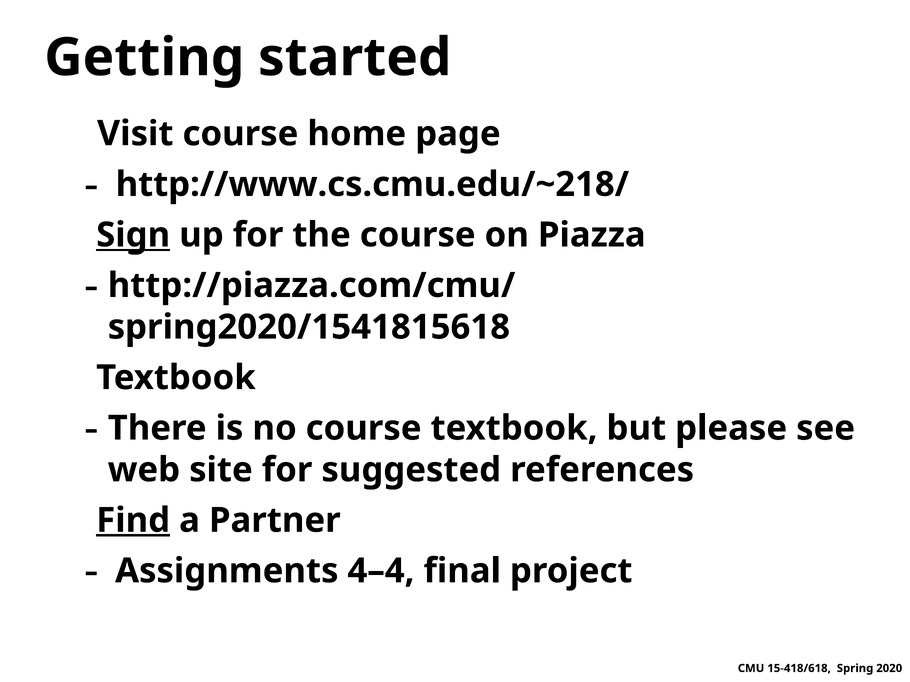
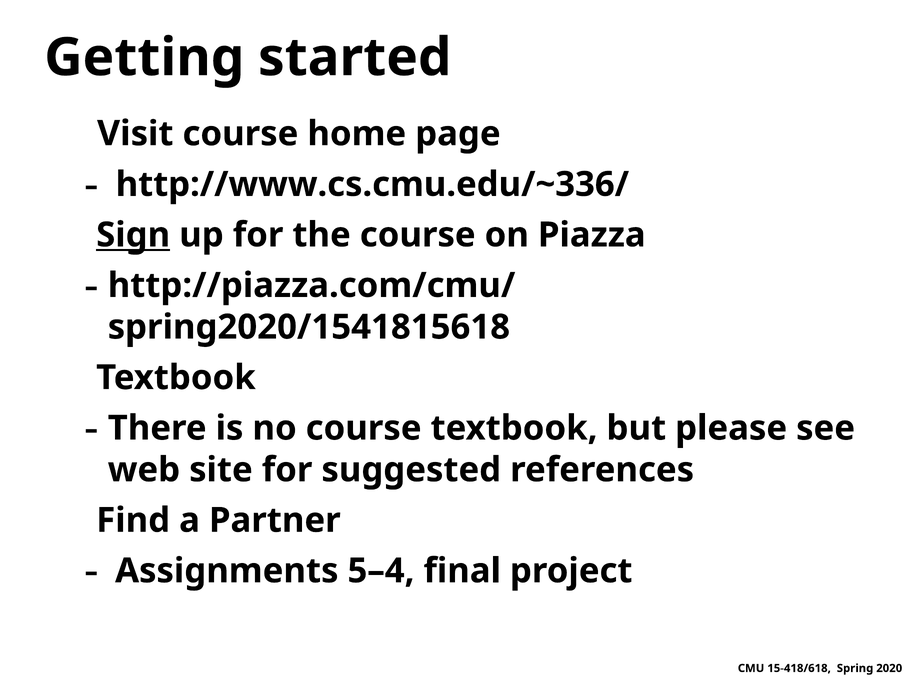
http://www.cs.cmu.edu/~218/: http://www.cs.cmu.edu/~218/ -> http://www.cs.cmu.edu/~336/
Find underline: present -> none
4–4: 4–4 -> 5–4
